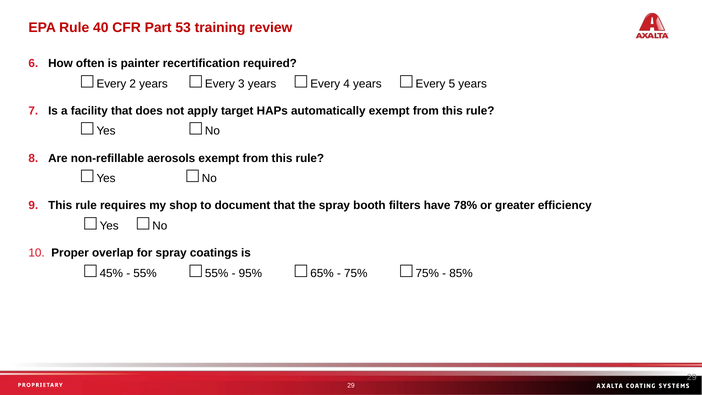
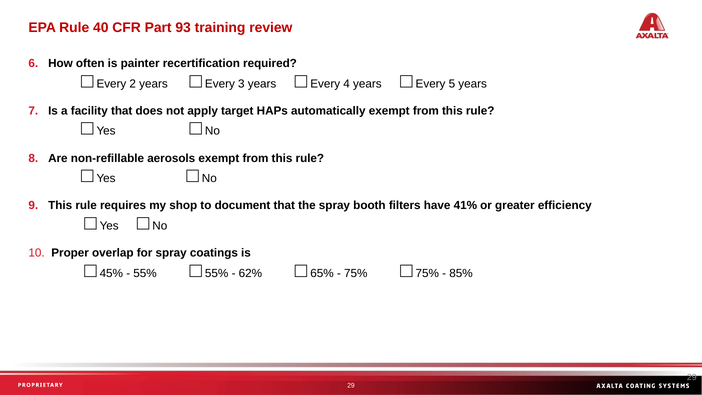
53: 53 -> 93
78%: 78% -> 41%
95%: 95% -> 62%
